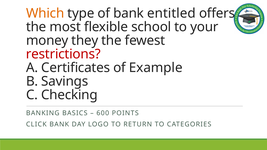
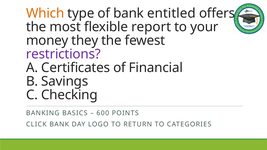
school: school -> report
restrictions colour: red -> purple
Example: Example -> Financial
